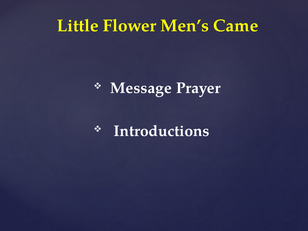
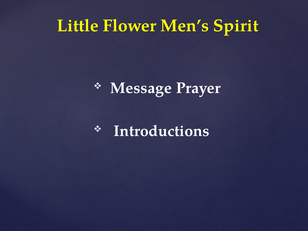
Came: Came -> Spirit
